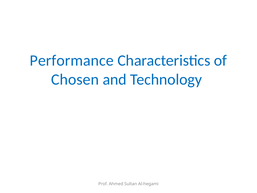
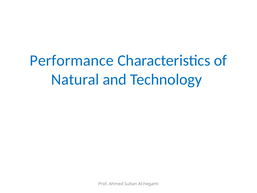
Chosen: Chosen -> Natural
